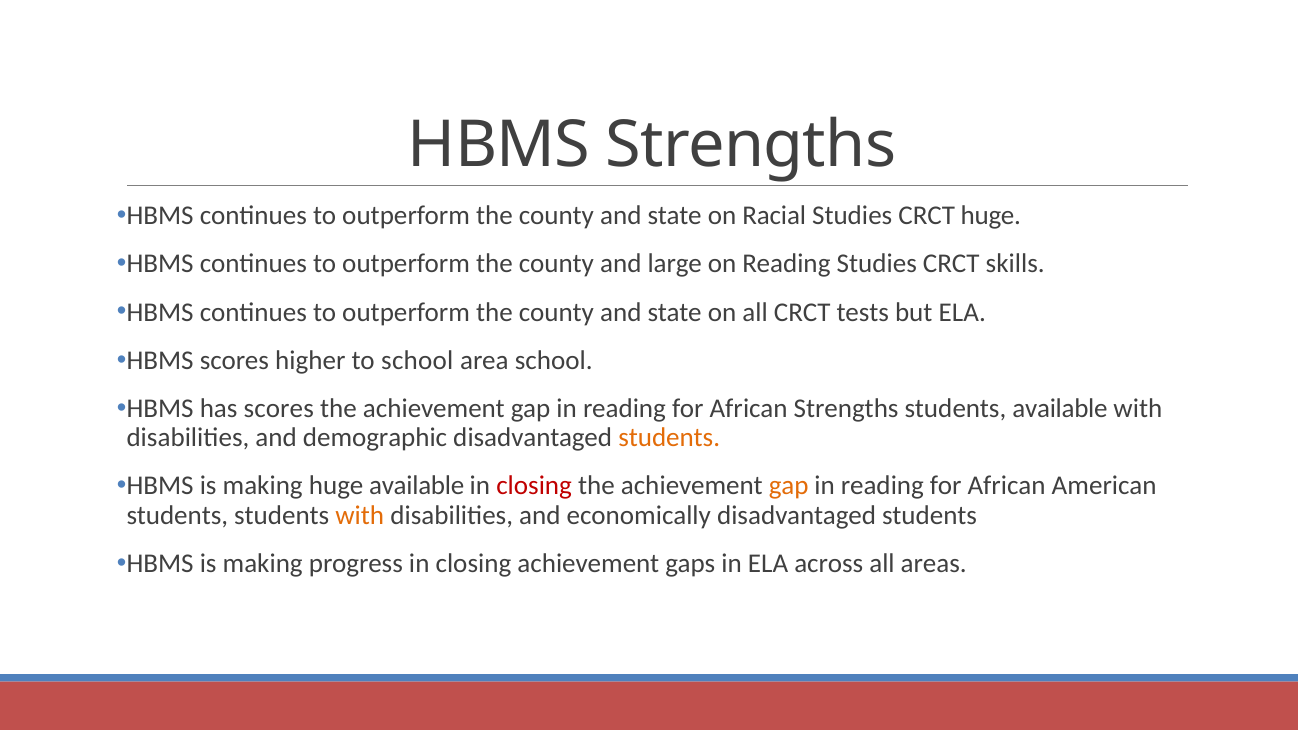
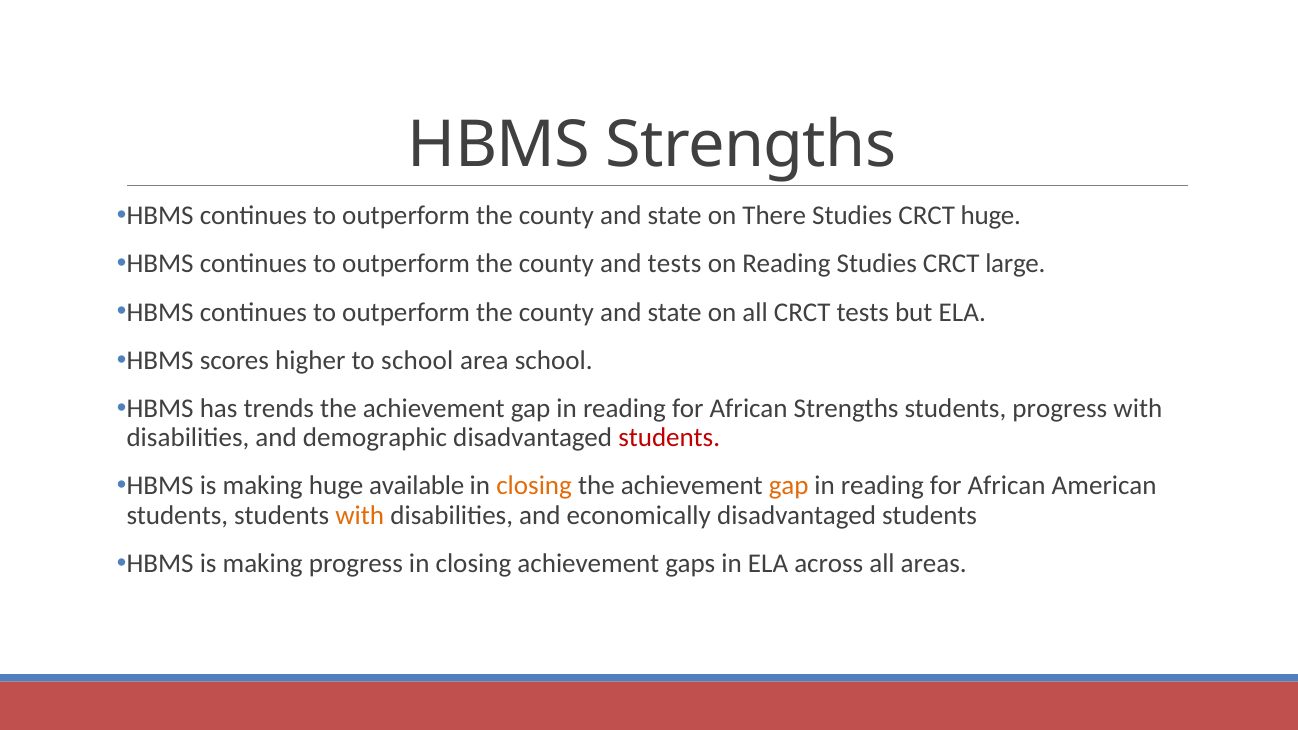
Racial: Racial -> There
and large: large -> tests
skills: skills -> large
has scores: scores -> trends
students available: available -> progress
students at (669, 438) colour: orange -> red
closing at (534, 486) colour: red -> orange
